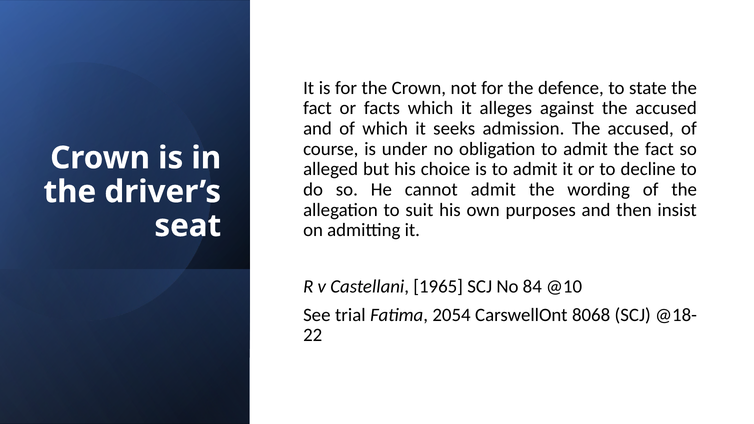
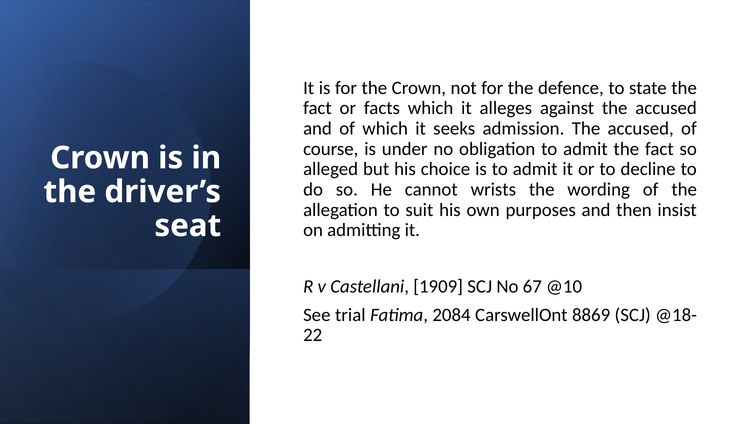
cannot admit: admit -> wrists
1965: 1965 -> 1909
84: 84 -> 67
2054: 2054 -> 2084
8068: 8068 -> 8869
